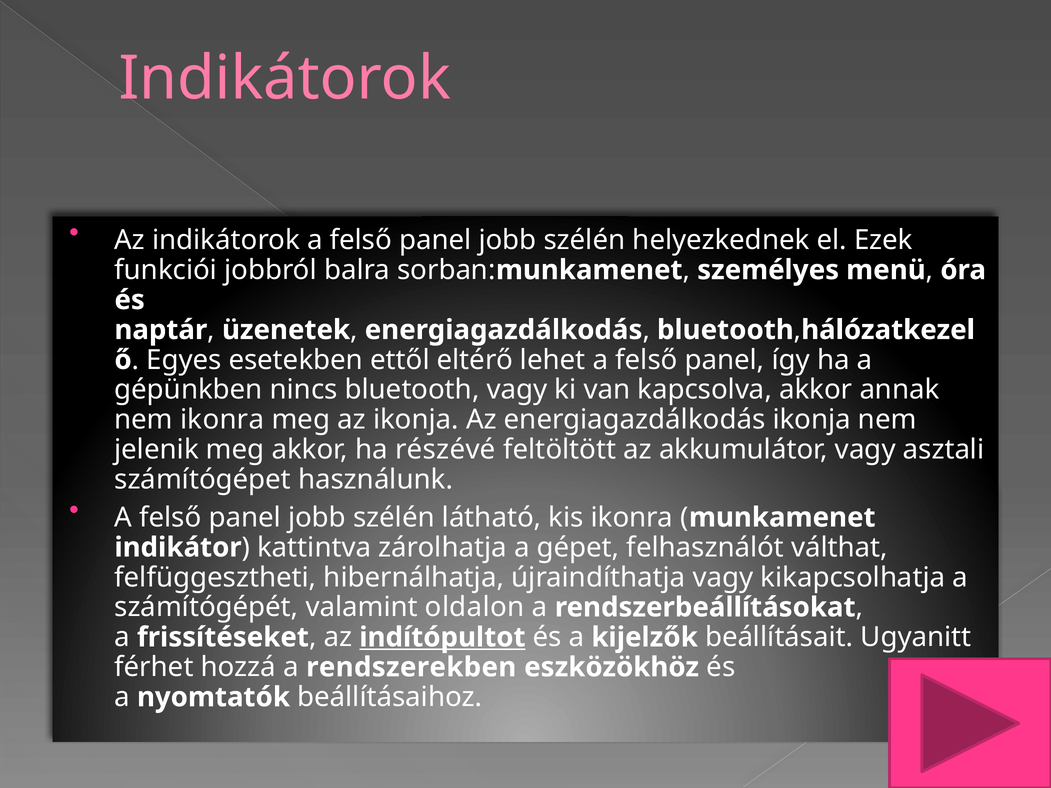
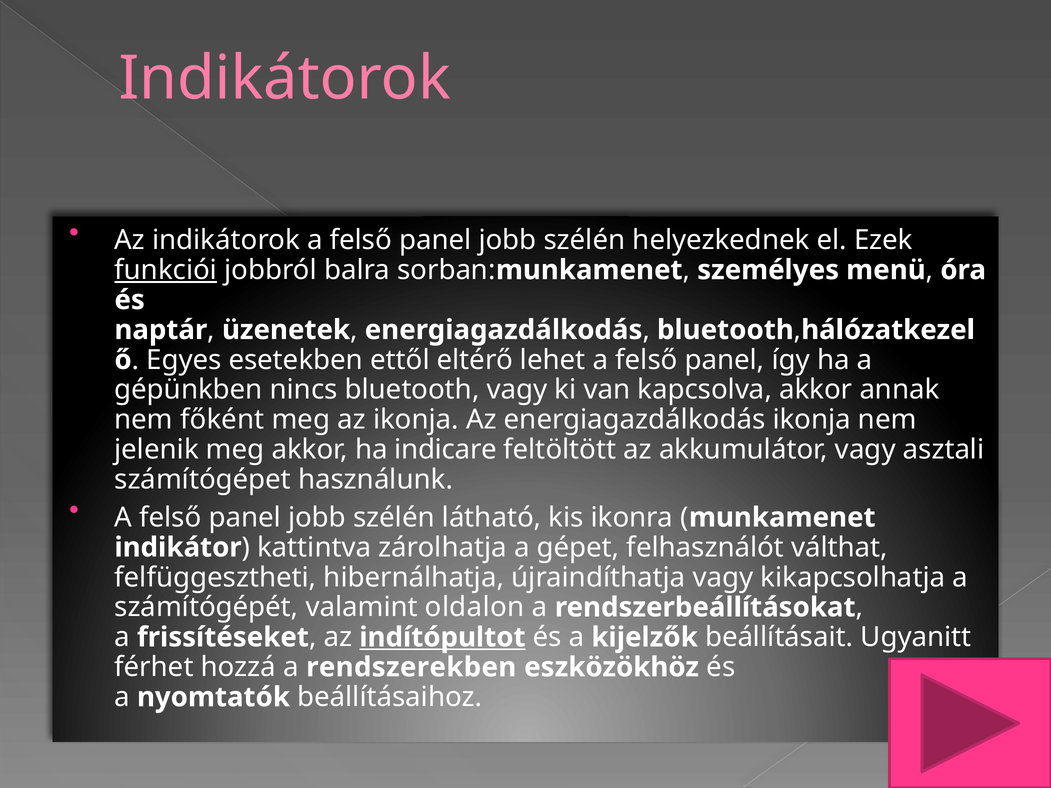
funkciói underline: none -> present
nem ikonra: ikonra -> főként
részévé: részévé -> indicare
